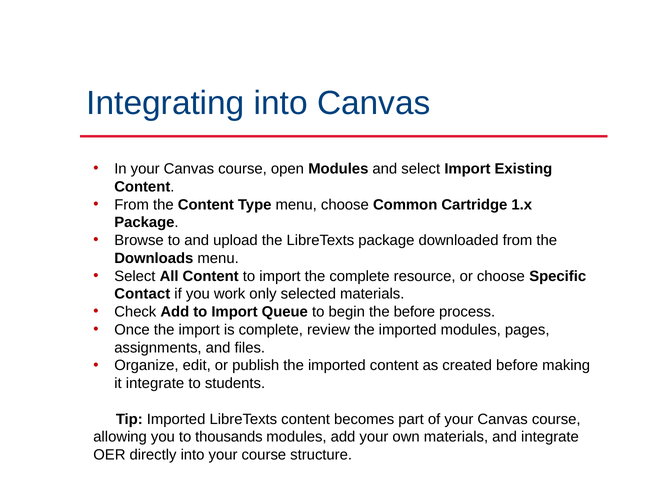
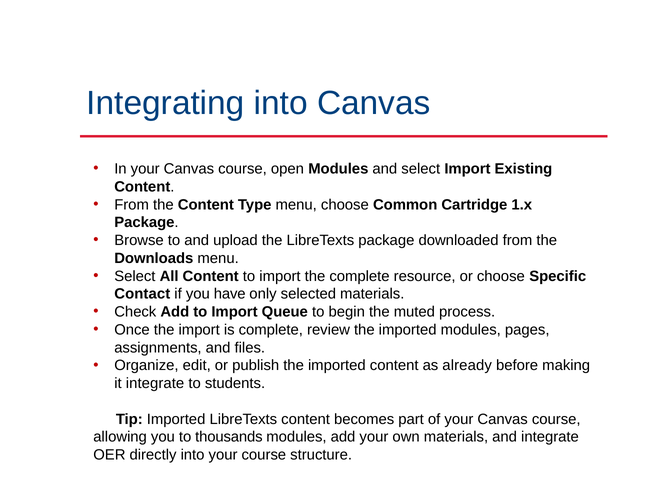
work: work -> have
the before: before -> muted
created: created -> already
